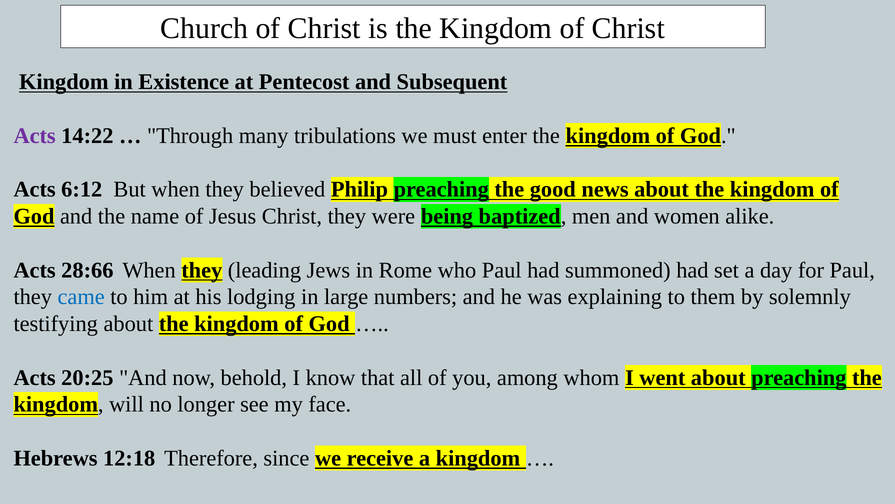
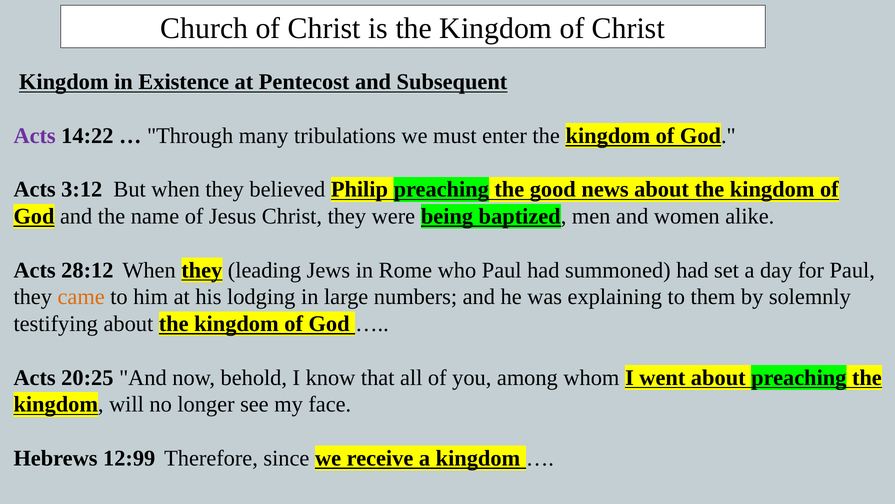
6:12: 6:12 -> 3:12
28:66: 28:66 -> 28:12
came colour: blue -> orange
12:18: 12:18 -> 12:99
